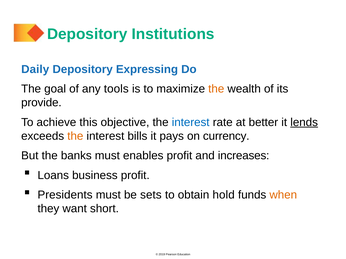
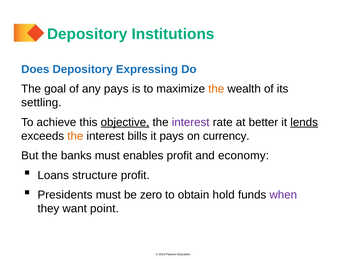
Daily: Daily -> Does
any tools: tools -> pays
provide: provide -> settling
objective underline: none -> present
interest at (191, 122) colour: blue -> purple
increases: increases -> economy
business: business -> structure
sets: sets -> zero
when colour: orange -> purple
short: short -> point
